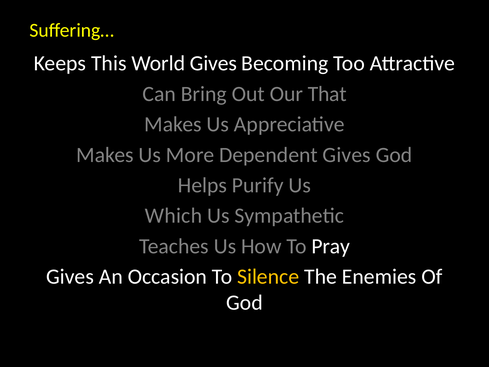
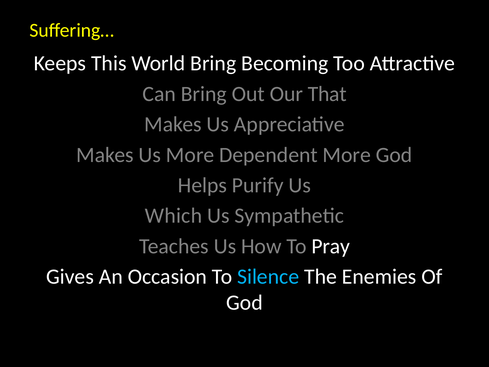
World Gives: Gives -> Bring
Dependent Gives: Gives -> More
Silence colour: yellow -> light blue
